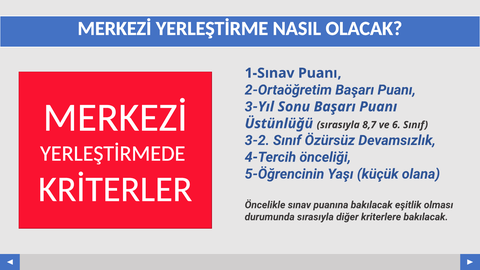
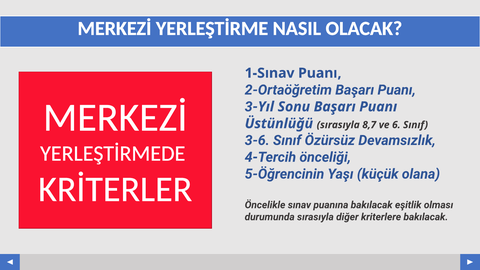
3-2: 3-2 -> 3-6
